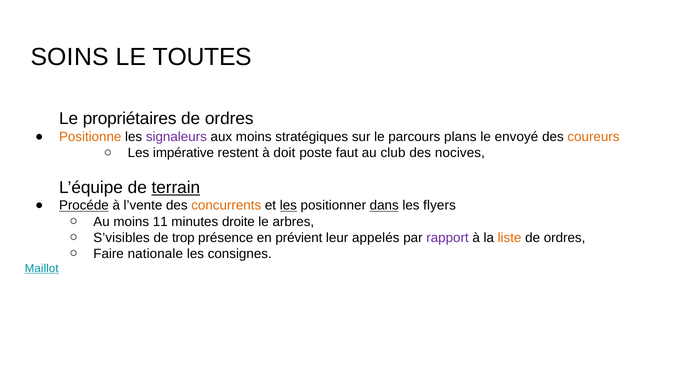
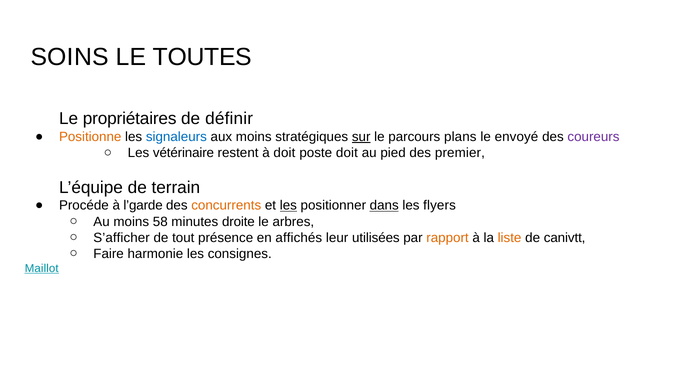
ordres at (229, 119): ordres -> définir
signaleurs colour: purple -> blue
sur underline: none -> present
coureurs colour: orange -> purple
impérative: impérative -> vétérinaire
poste faut: faut -> doit
club: club -> pied
nocives: nocives -> premier
terrain underline: present -> none
Procéde underline: present -> none
l’vente: l’vente -> l’garde
11: 11 -> 58
S’visibles: S’visibles -> S’afficher
trop: trop -> tout
prévient: prévient -> affichés
appelés: appelés -> utilisées
rapport colour: purple -> orange
ordres at (565, 238): ordres -> canivtt
nationale: nationale -> harmonie
